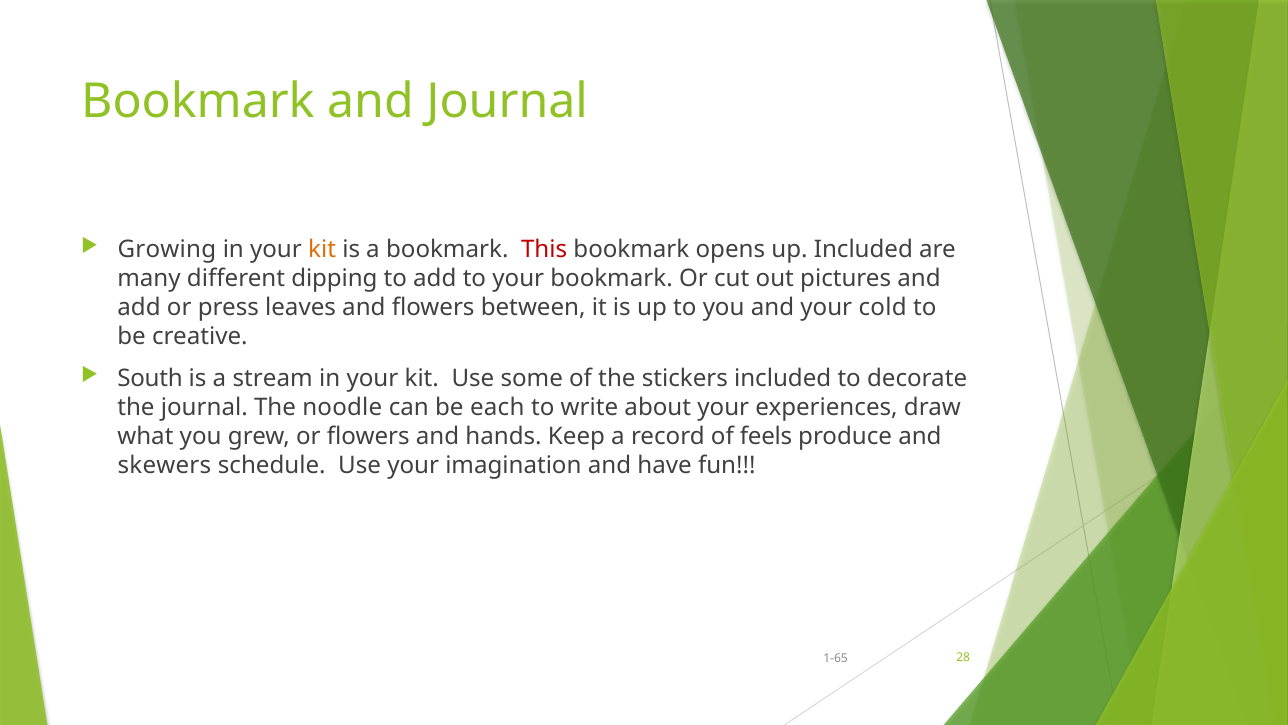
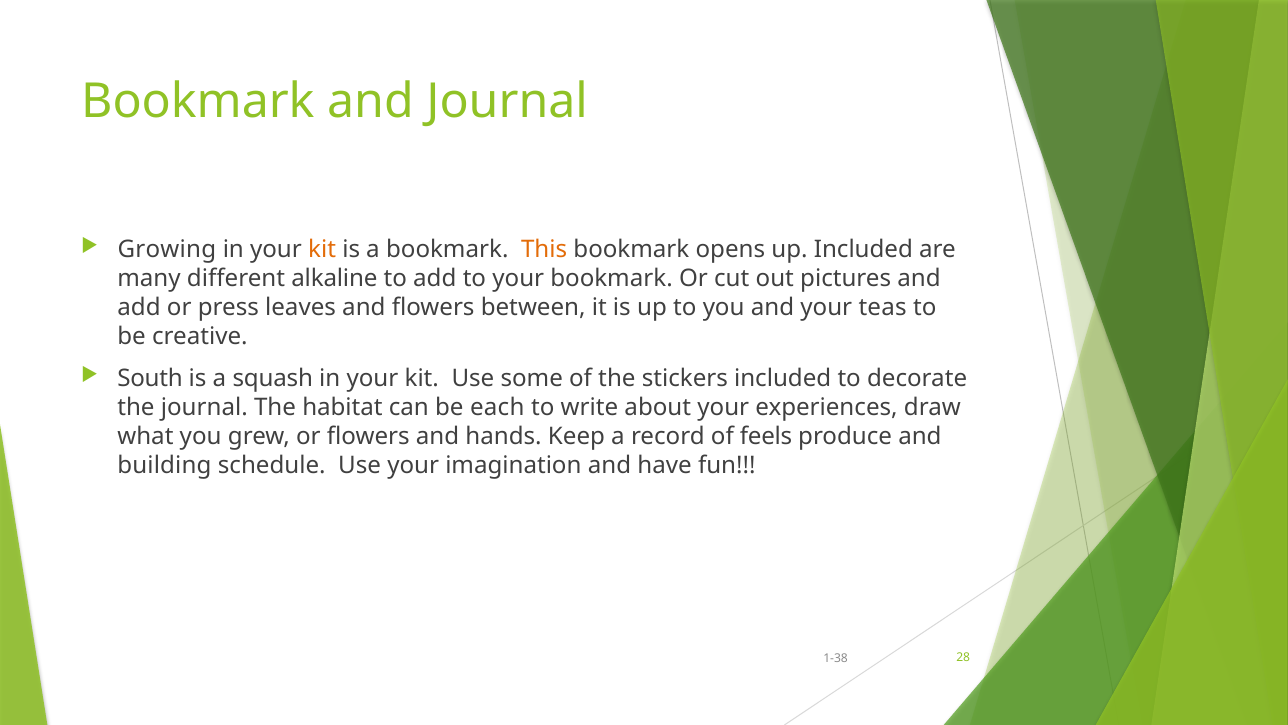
This colour: red -> orange
dipping: dipping -> alkaline
cold: cold -> teas
stream: stream -> squash
noodle: noodle -> habitat
skewers: skewers -> building
1-65: 1-65 -> 1-38
